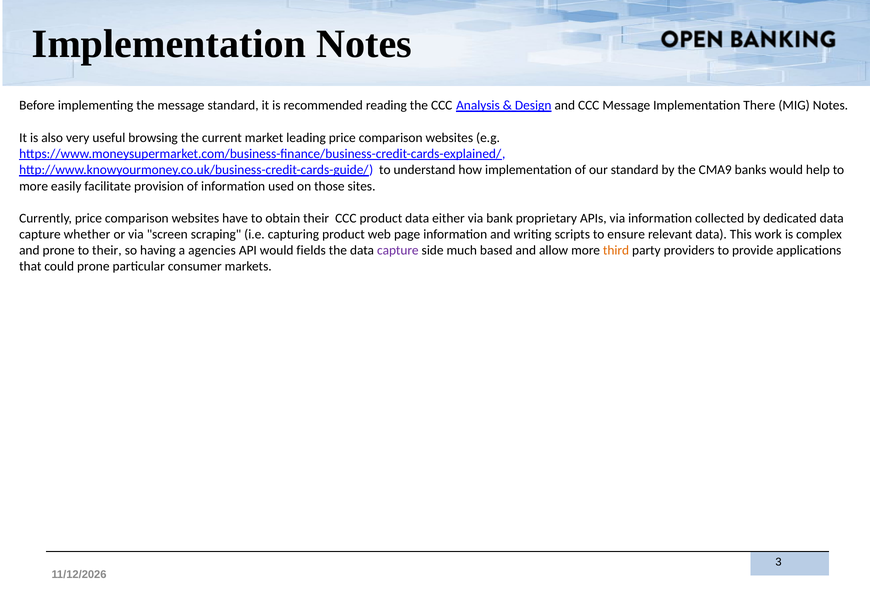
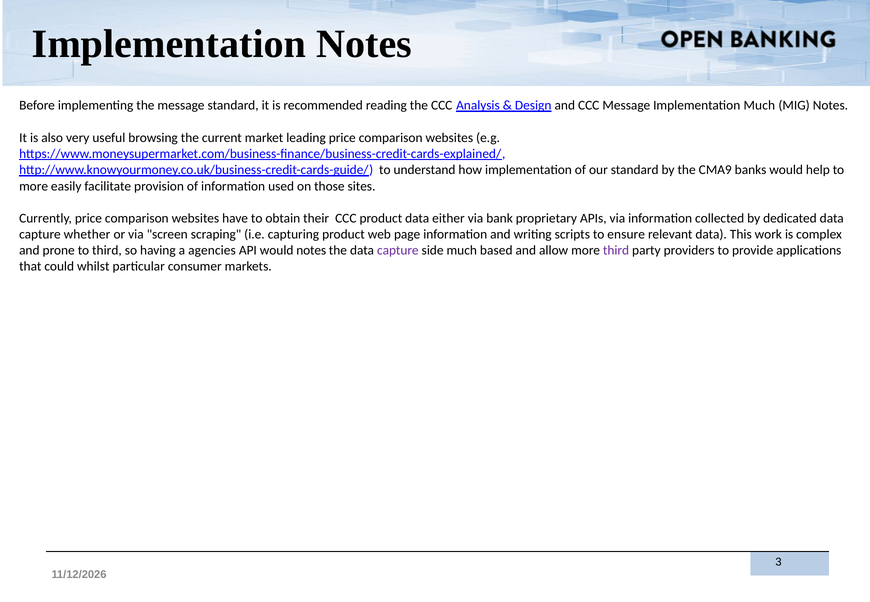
Implementation There: There -> Much
to their: their -> third
would fields: fields -> notes
third at (616, 251) colour: orange -> purple
could prone: prone -> whilst
